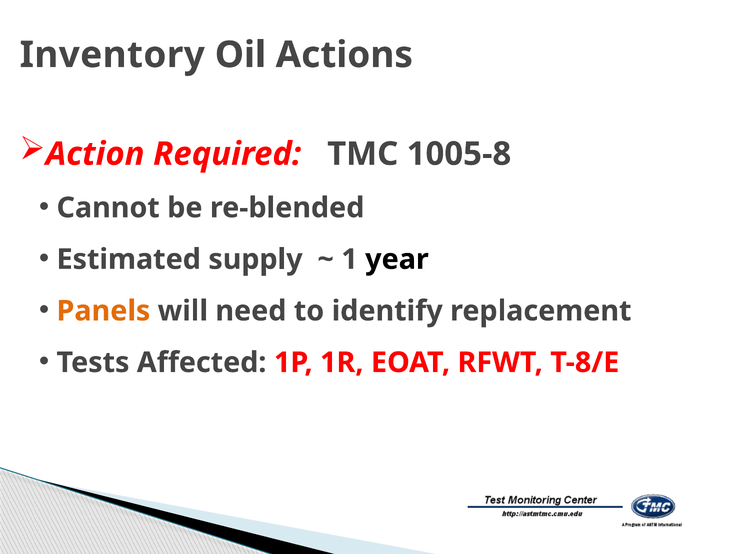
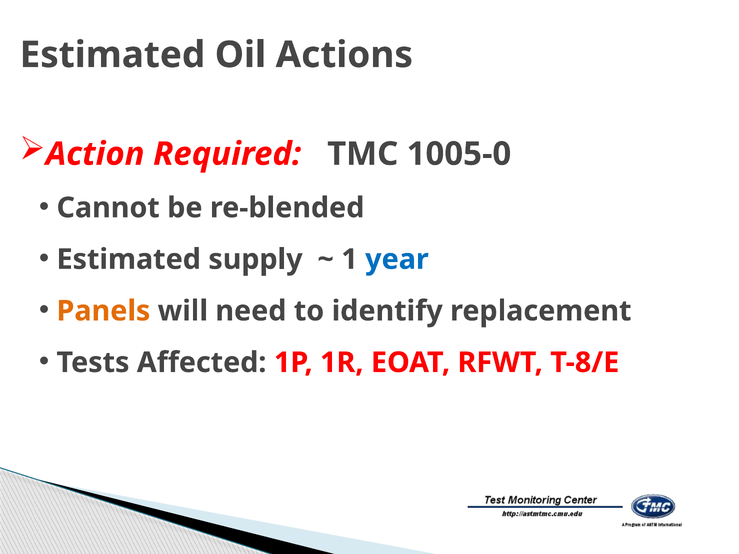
Inventory at (112, 55): Inventory -> Estimated
1005-8: 1005-8 -> 1005-0
year colour: black -> blue
